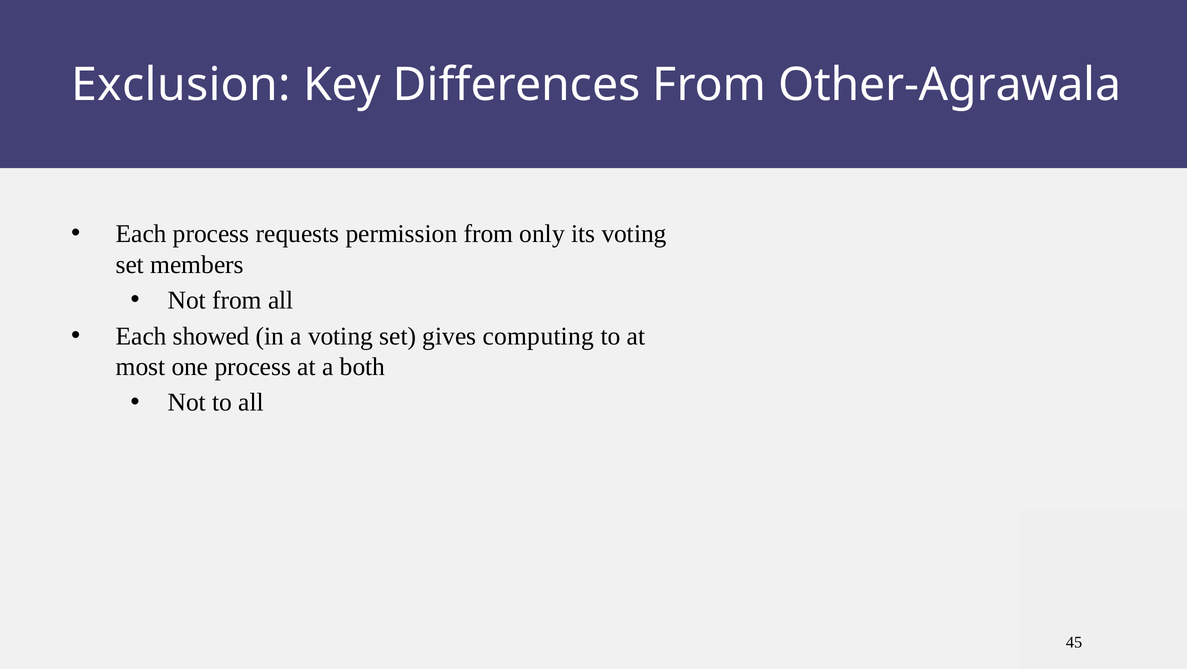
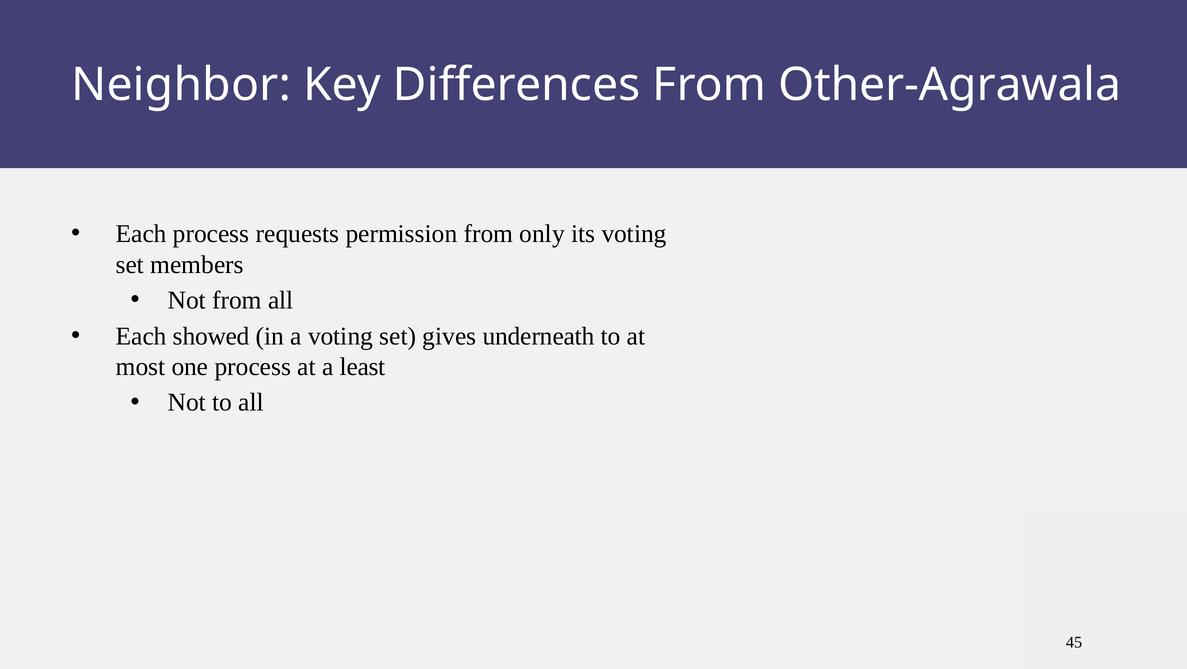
Exclusion: Exclusion -> Neighbor
computing: computing -> underneath
both: both -> least
